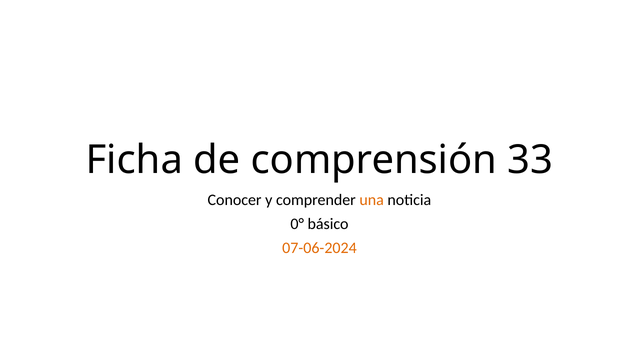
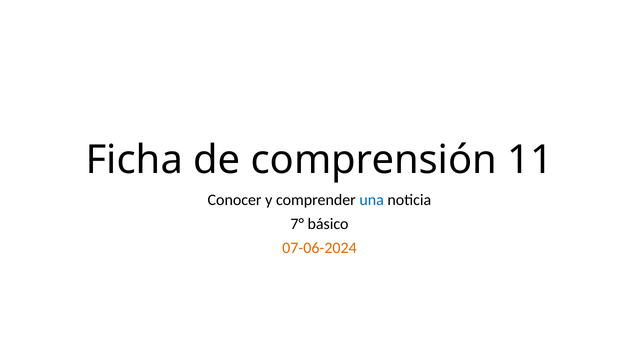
33: 33 -> 11
una colour: orange -> blue
0°: 0° -> 7°
